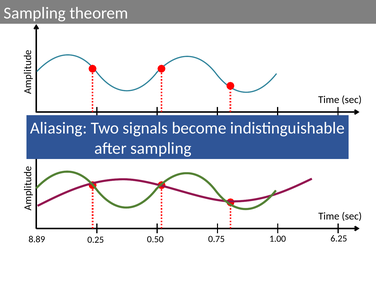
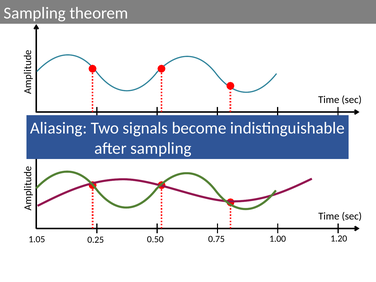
8.89: 8.89 -> 1.05
6.25: 6.25 -> 1.20
